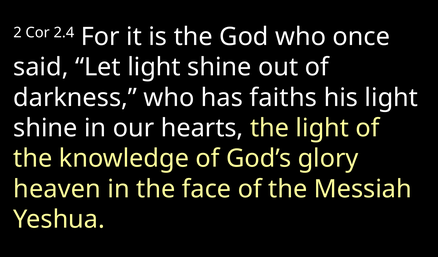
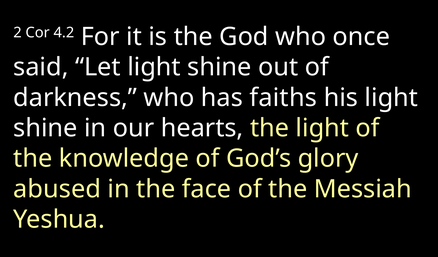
2.4: 2.4 -> 4.2
heaven: heaven -> abused
